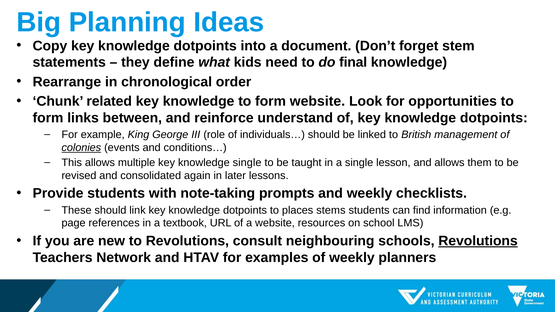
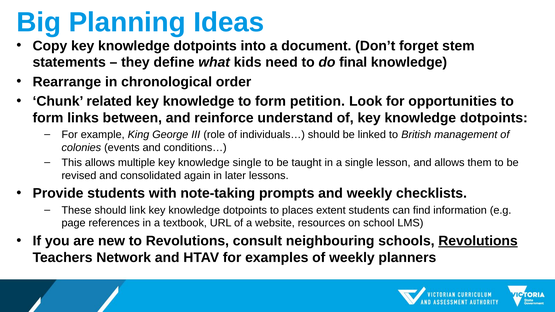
form website: website -> petition
colonies underline: present -> none
stems: stems -> extent
